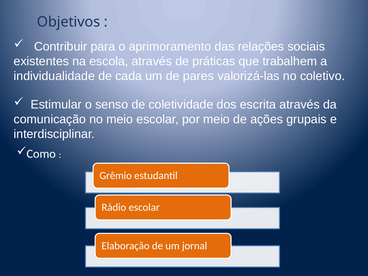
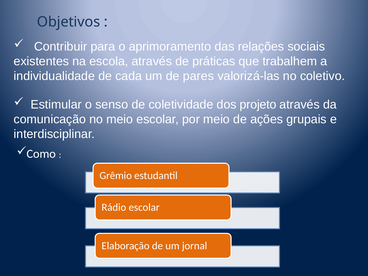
escrita: escrita -> projeto
